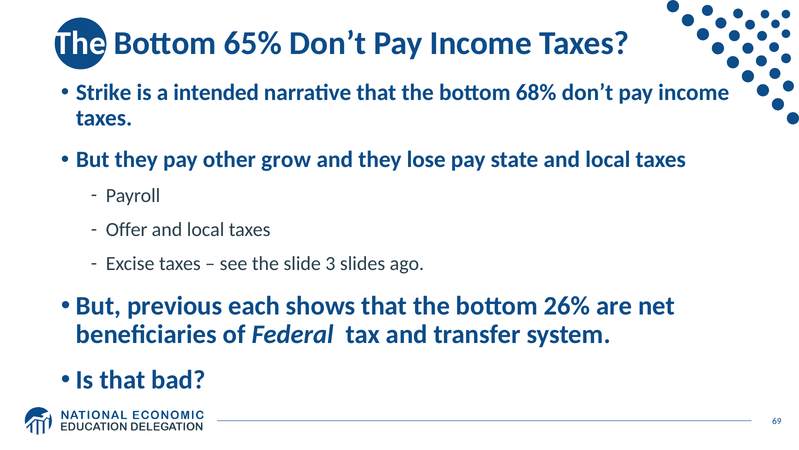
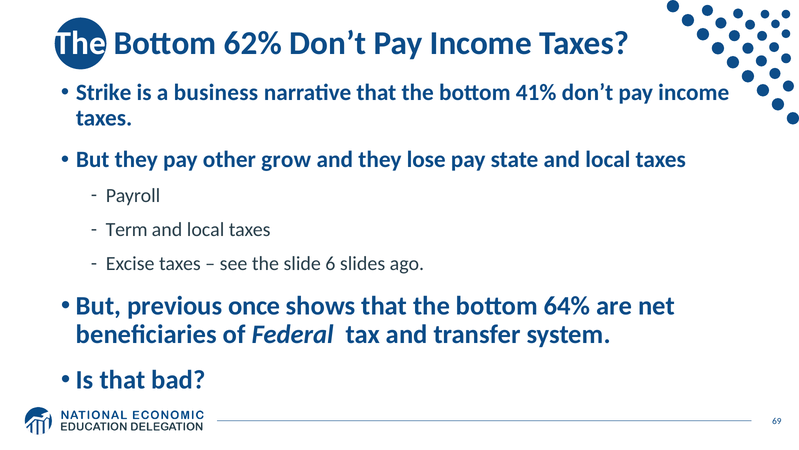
65%: 65% -> 62%
intended: intended -> business
68%: 68% -> 41%
Offer: Offer -> Term
3: 3 -> 6
each: each -> once
26%: 26% -> 64%
